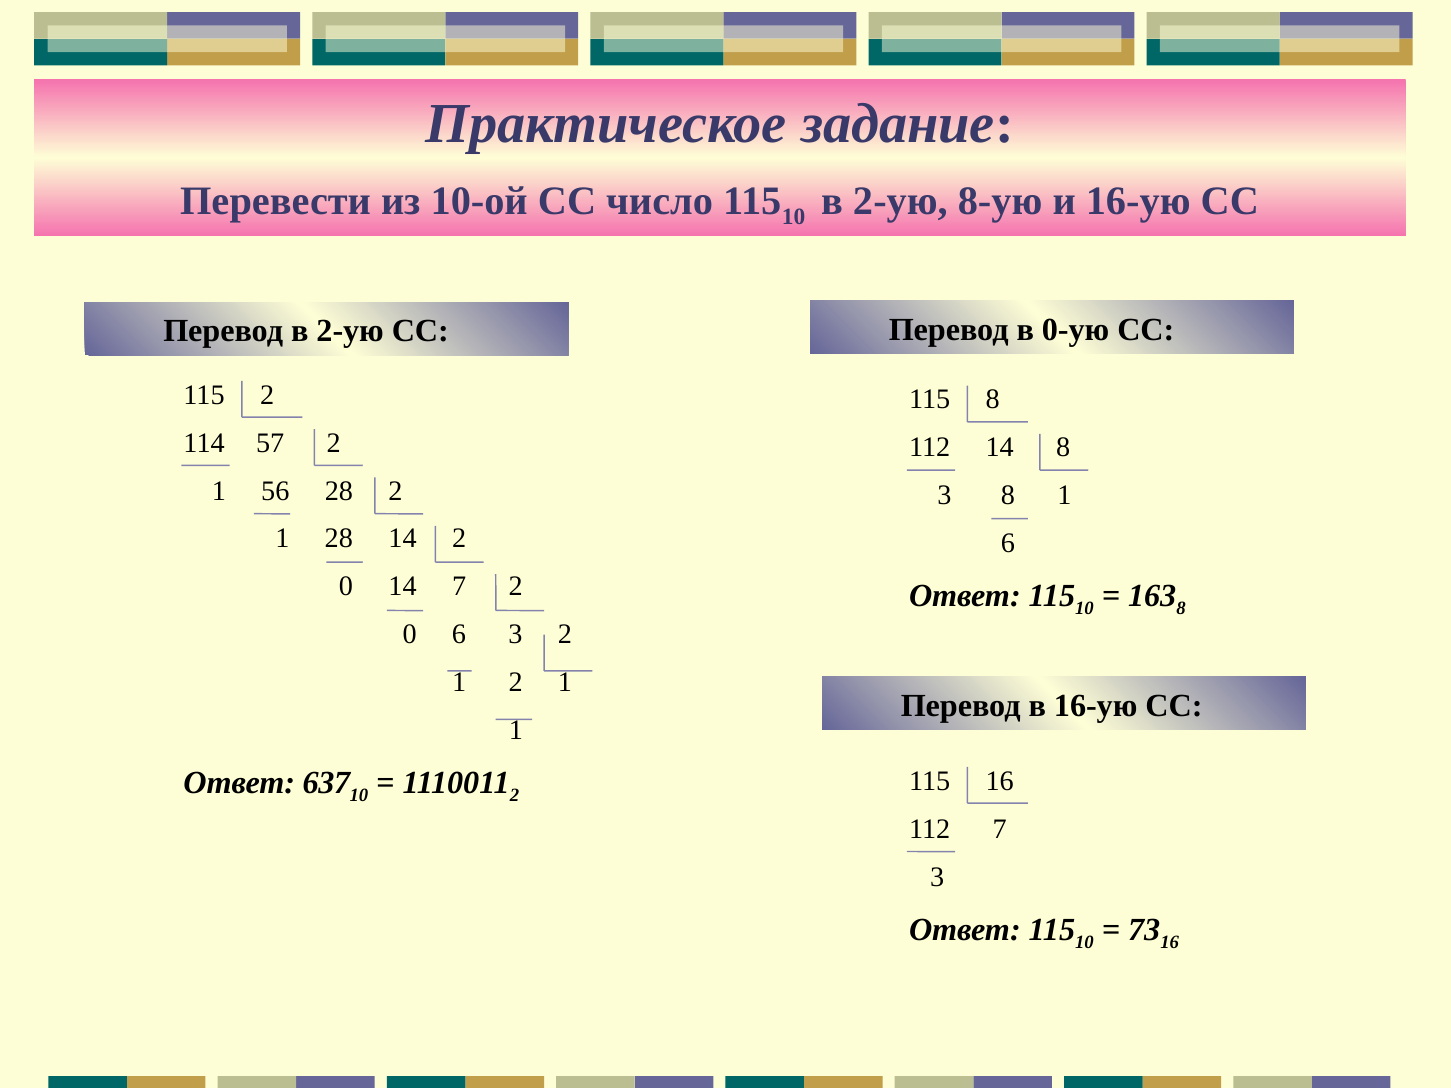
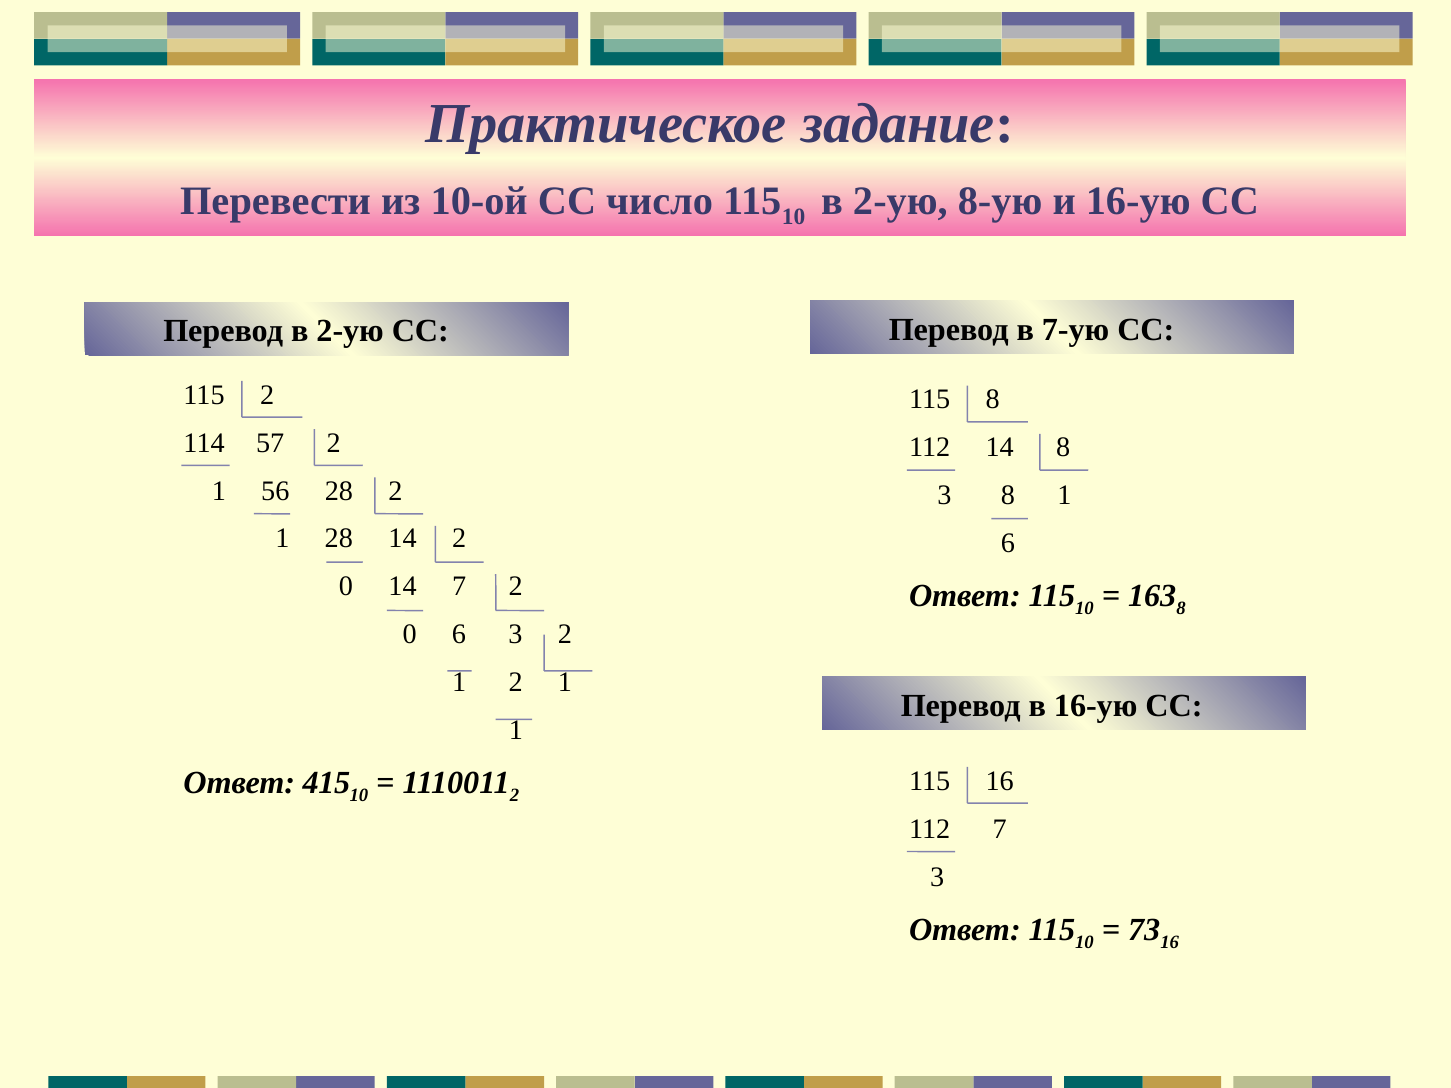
0-ую: 0-ую -> 7-ую
637: 637 -> 415
